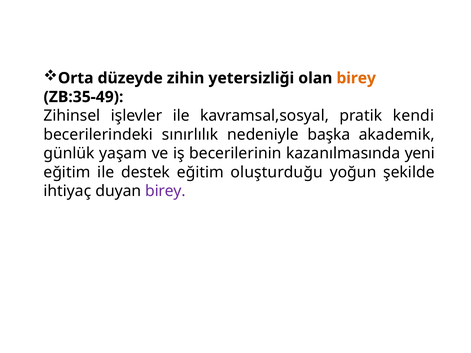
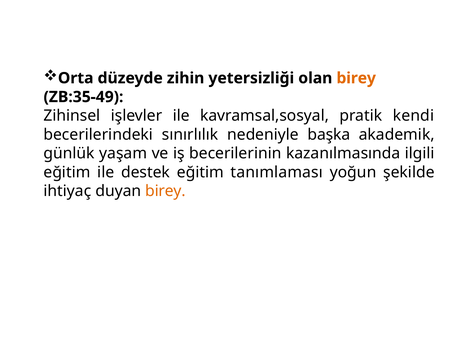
yeni: yeni -> ilgili
oluşturduğu: oluşturduğu -> tanımlaması
birey at (165, 191) colour: purple -> orange
